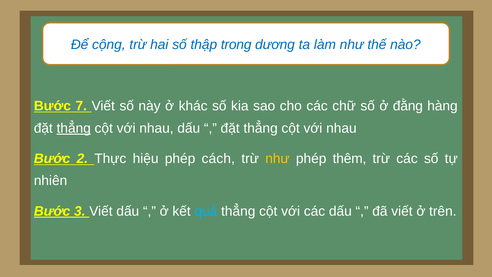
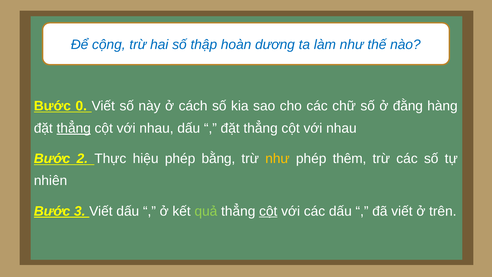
trong: trong -> hoàn
7: 7 -> 0
khác: khác -> cách
cách: cách -> bằng
quả colour: light blue -> light green
cột at (268, 211) underline: none -> present
